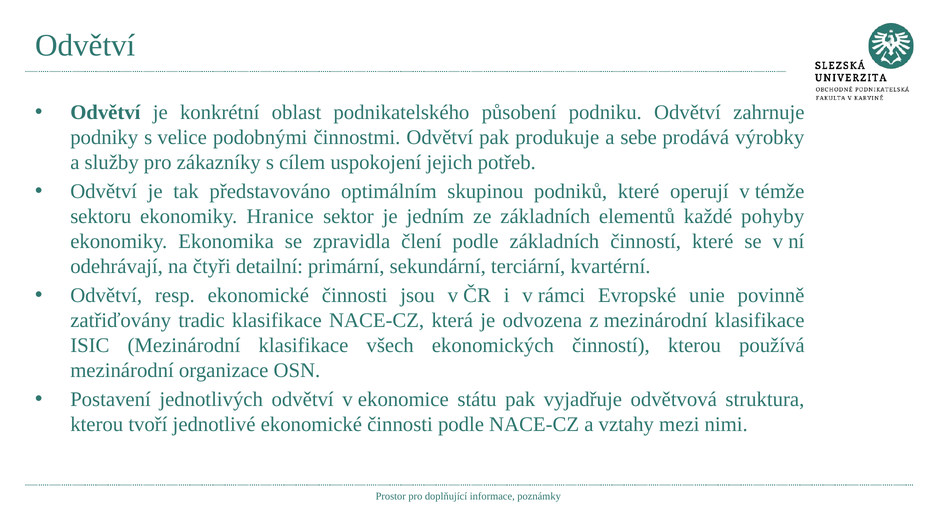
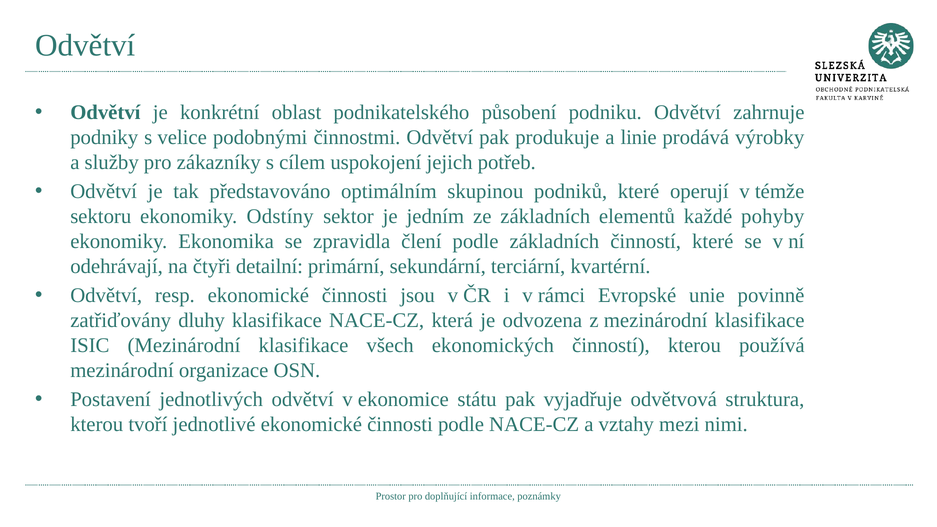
sebe: sebe -> linie
Hranice: Hranice -> Odstíny
tradic: tradic -> dluhy
